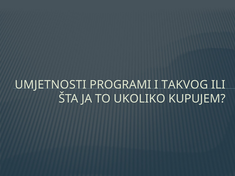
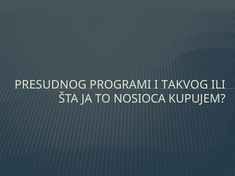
UMJETNOSTI: UMJETNOSTI -> PRESUDNOG
UKOLIKO: UKOLIKO -> NOSIOCA
